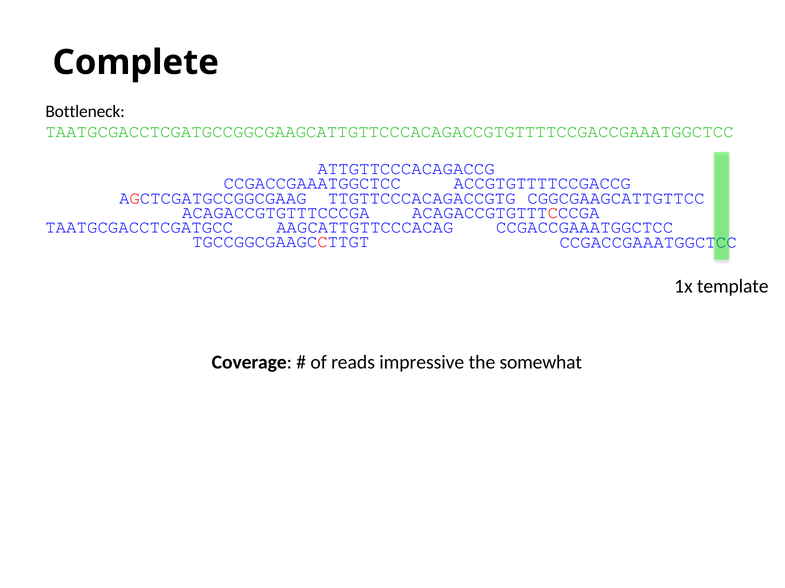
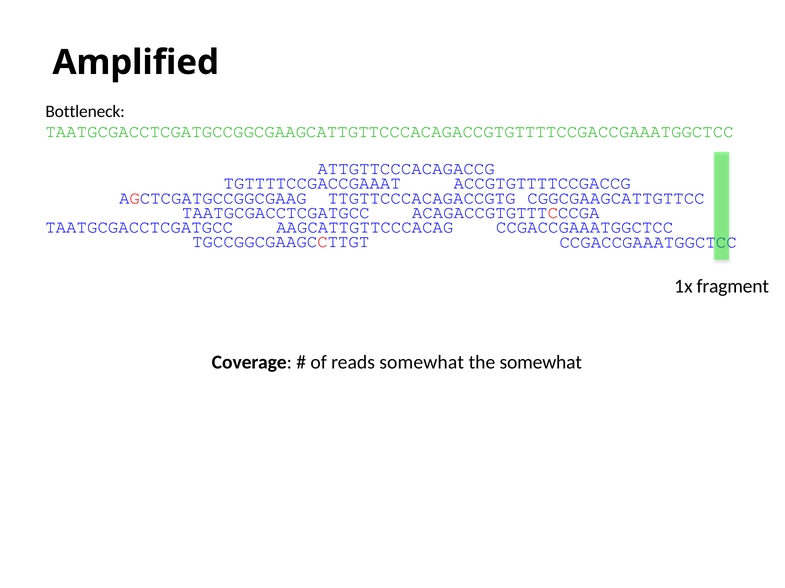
Complete: Complete -> Amplified
CCGACCGAAATGGCTCC at (312, 183): CCGACCGAAATGGCTCC -> TGTTTTCCGACCGAAAT
ACAGACCGTGTTTCCCGA at (276, 213): ACAGACCGTGTTTCCCGA -> TAATGCGACCTCGATGCC
template: template -> fragment
reads impressive: impressive -> somewhat
